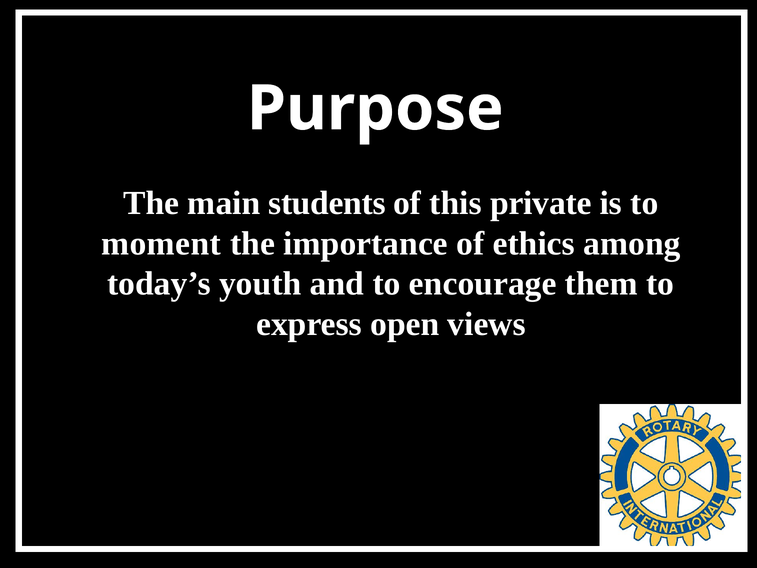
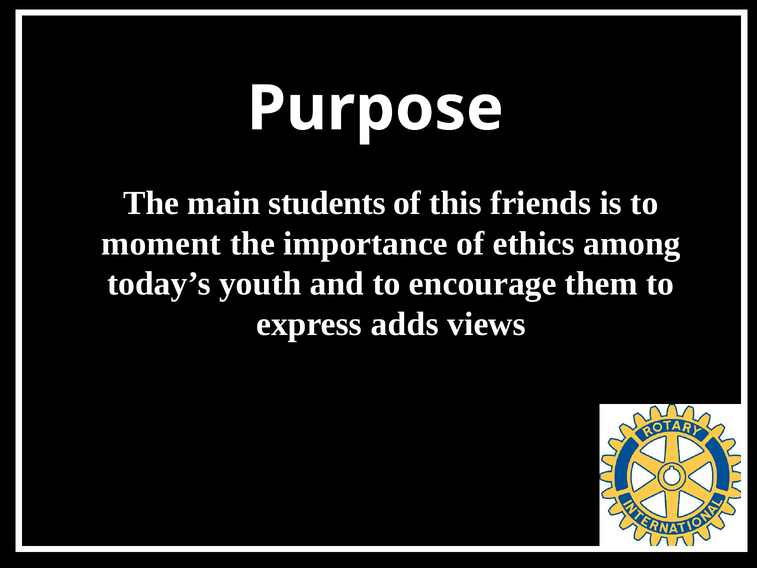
private: private -> friends
open: open -> adds
